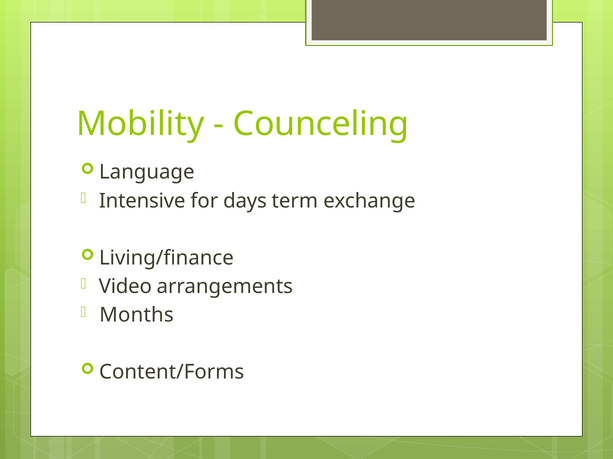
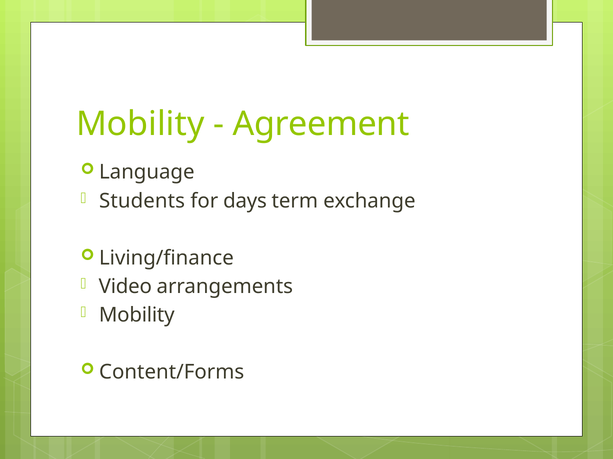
Counceling: Counceling -> Agreement
Intensive: Intensive -> Students
Months at (137, 316): Months -> Mobility
